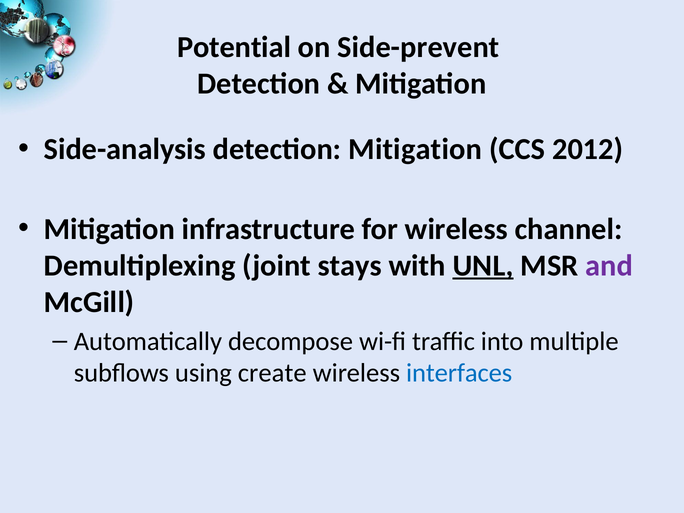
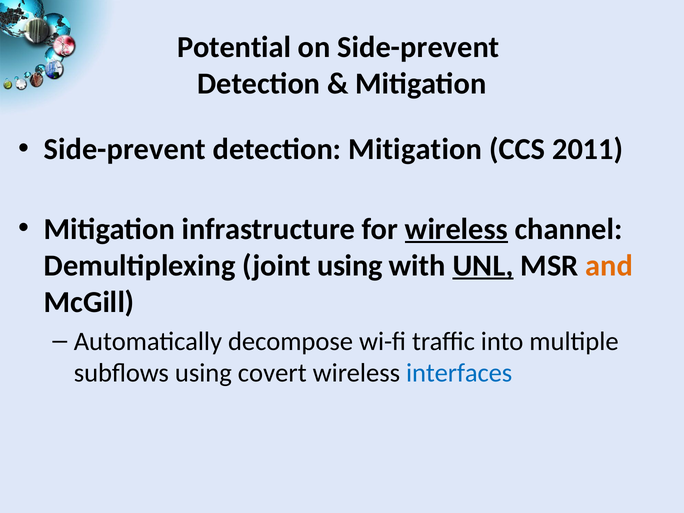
Side-analysis at (125, 149): Side-analysis -> Side-prevent
2012: 2012 -> 2011
wireless at (456, 229) underline: none -> present
joint stays: stays -> using
and colour: purple -> orange
create: create -> covert
